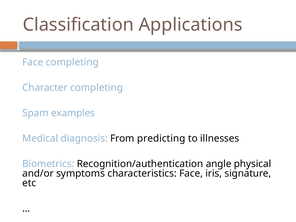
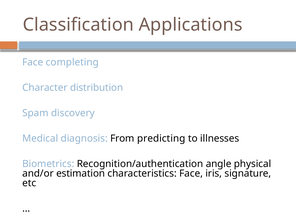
Character completing: completing -> distribution
examples: examples -> discovery
symptoms: symptoms -> estimation
